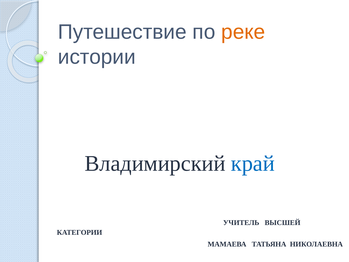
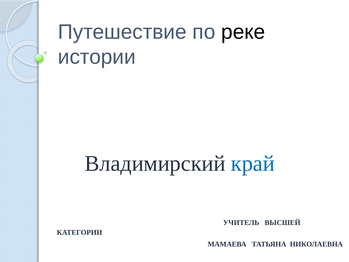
реке colour: orange -> black
